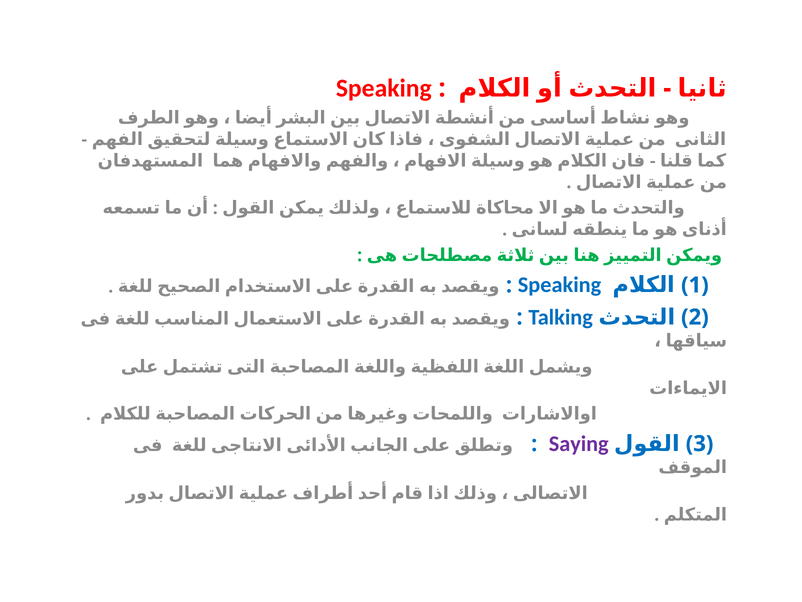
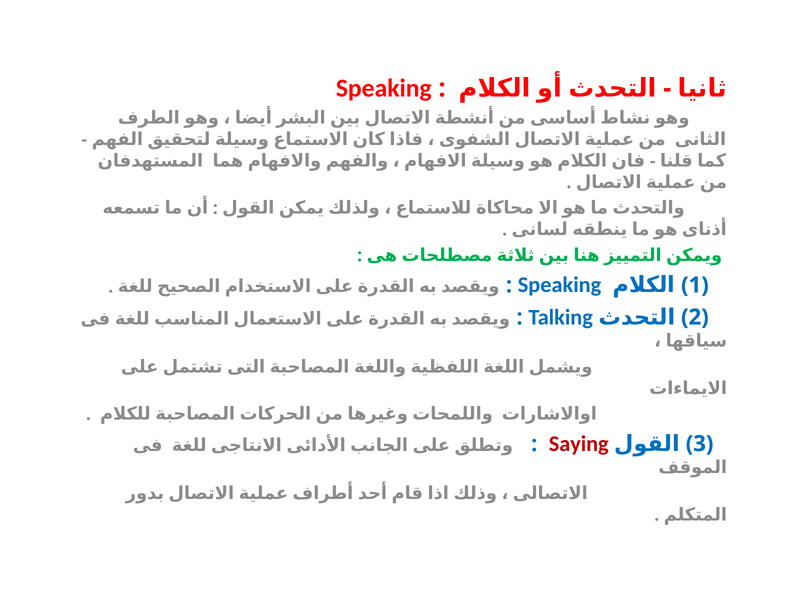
Saying colour: purple -> red
